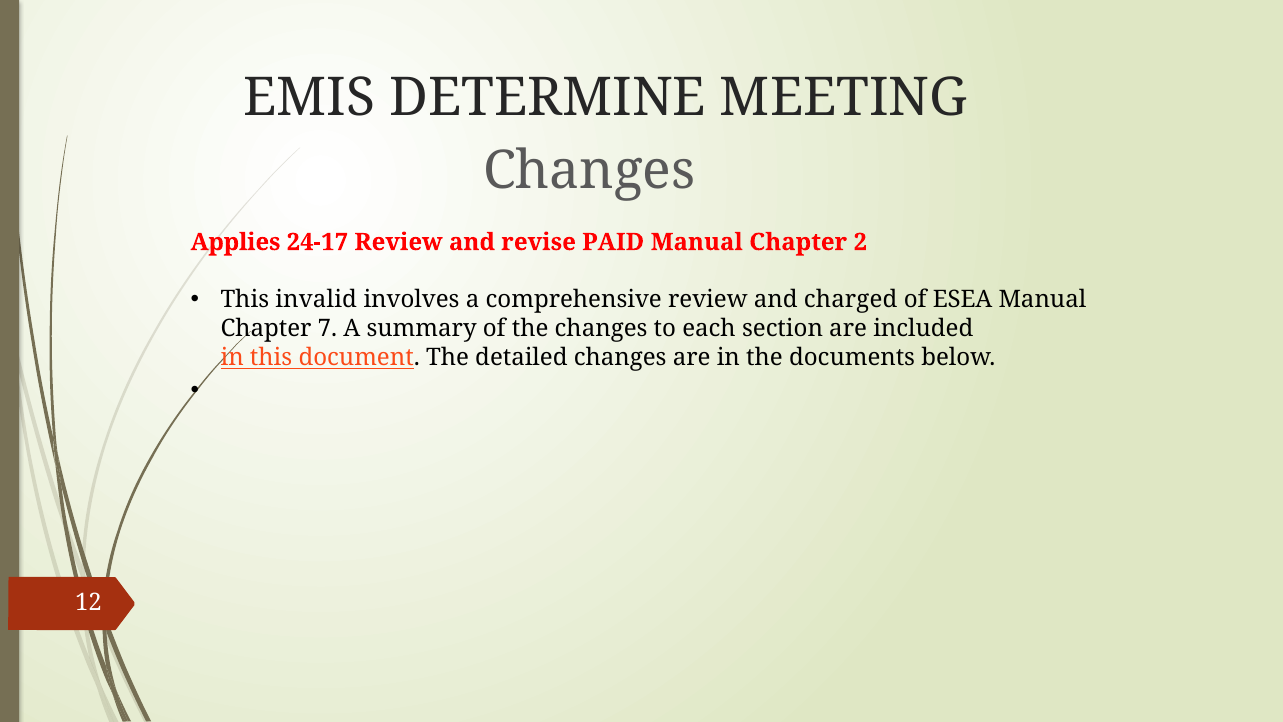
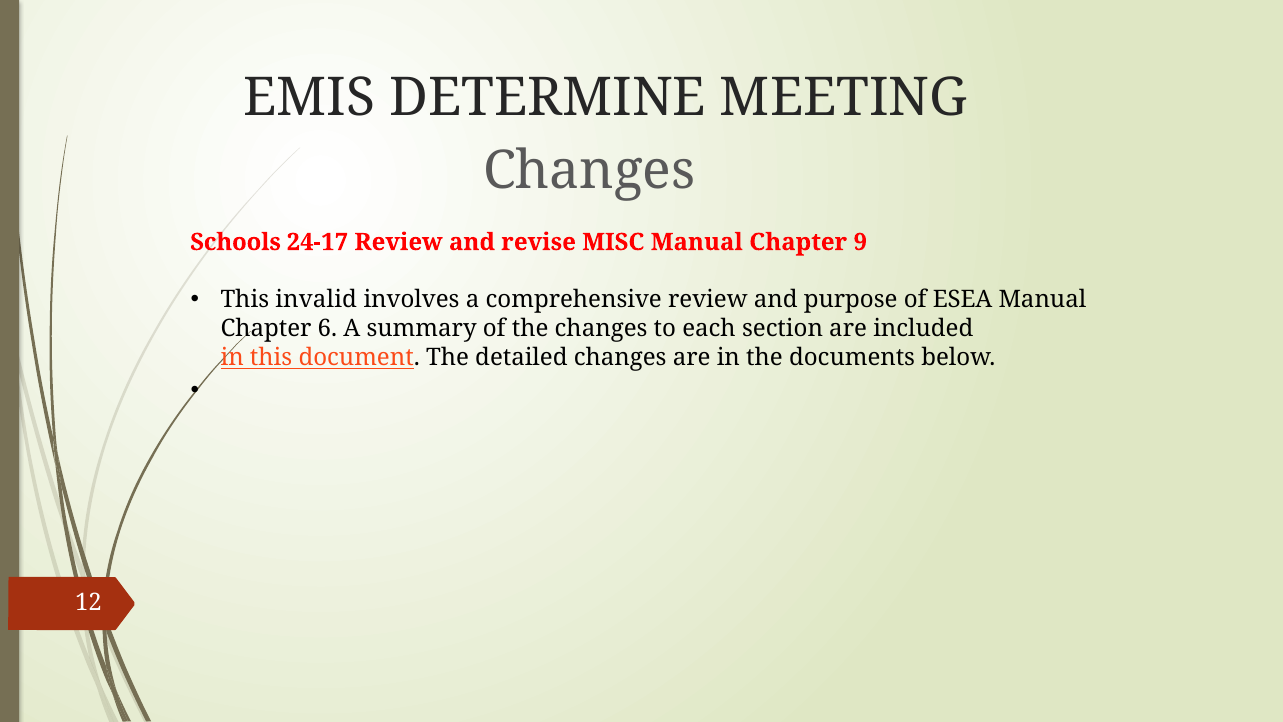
Applies: Applies -> Schools
PAID: PAID -> MISC
2: 2 -> 9
charged: charged -> purpose
7: 7 -> 6
